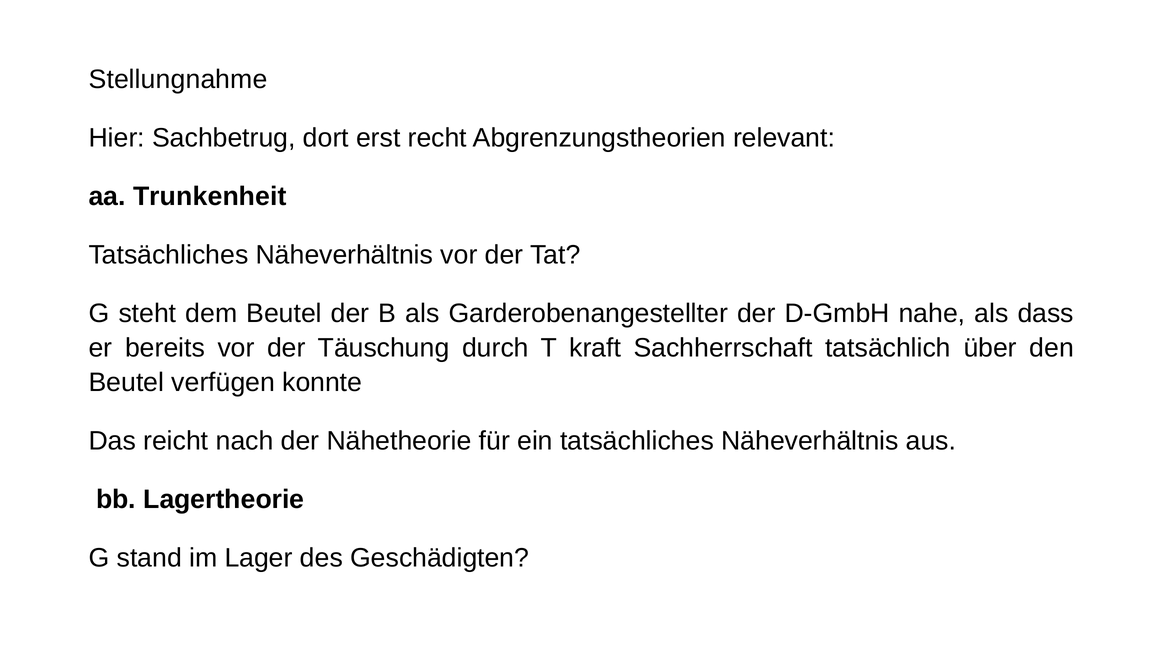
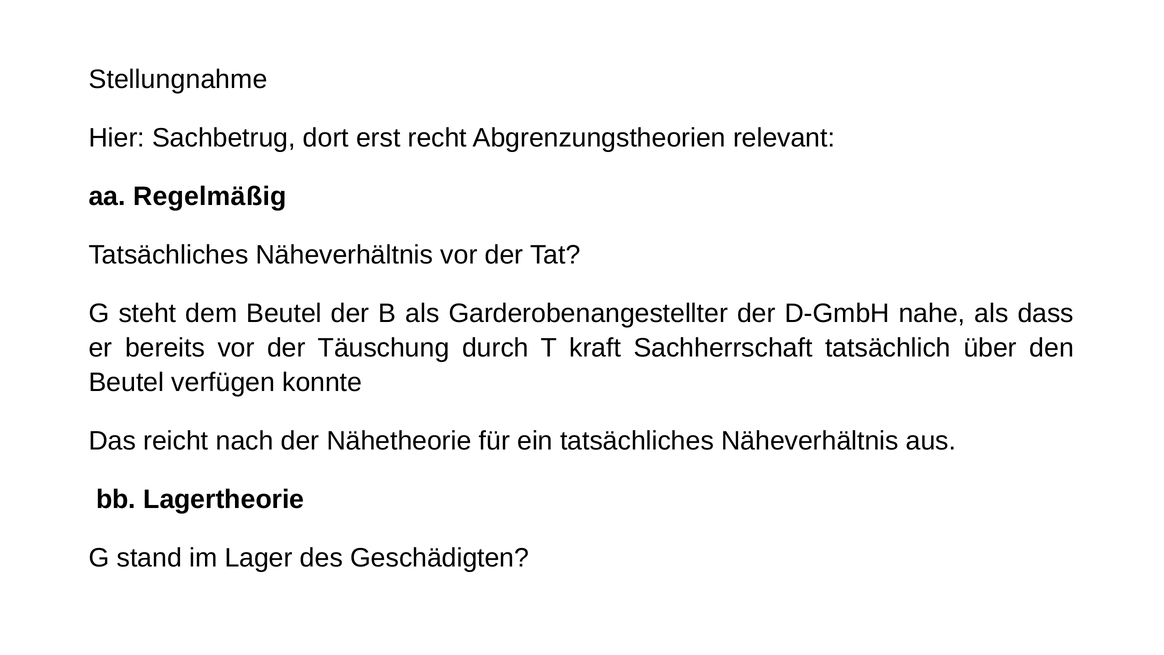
Trunkenheit: Trunkenheit -> Regelmäßig
